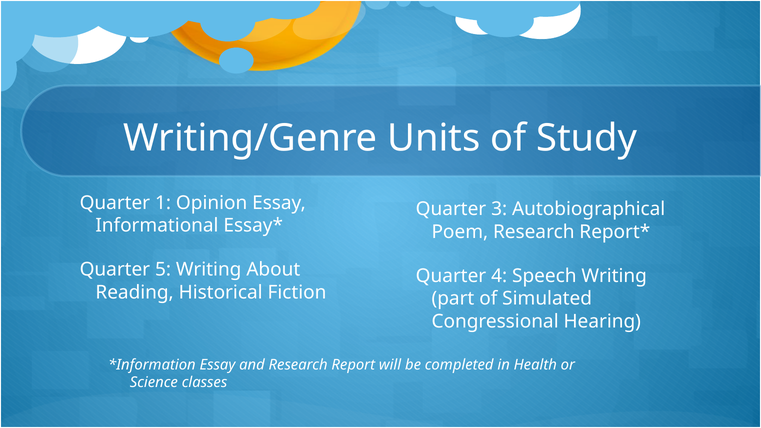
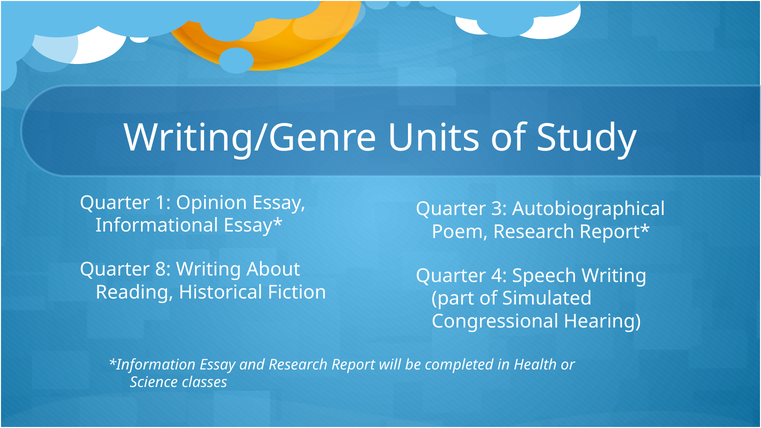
5: 5 -> 8
